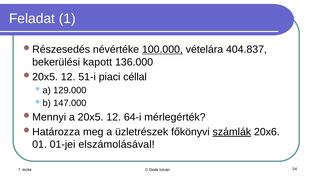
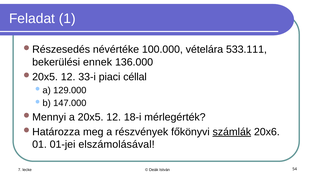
100.000 underline: present -> none
404.837: 404.837 -> 533.111
kapott: kapott -> ennek
51-i: 51-i -> 33-i
64-i: 64-i -> 18-i
üzletrészek: üzletrészek -> részvények
